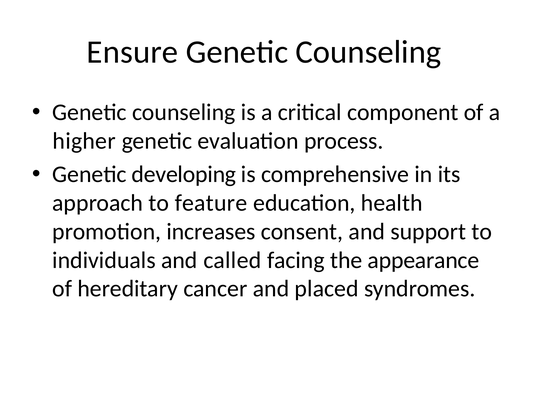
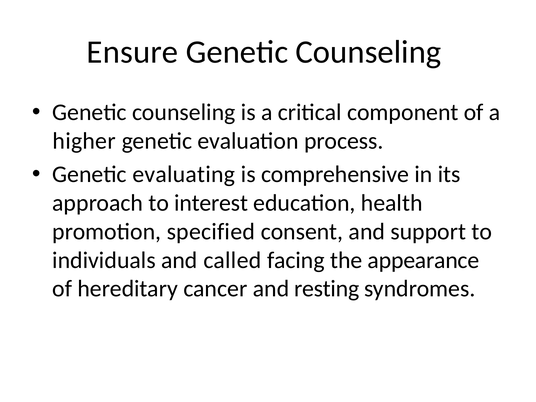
developing: developing -> evaluating
feature: feature -> interest
increases: increases -> specified
placed: placed -> resting
